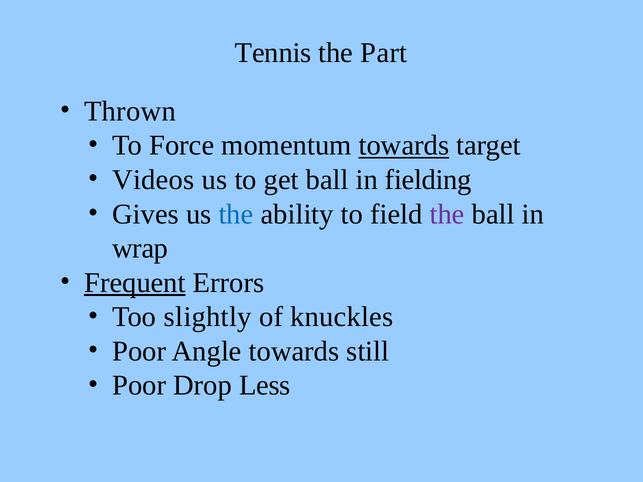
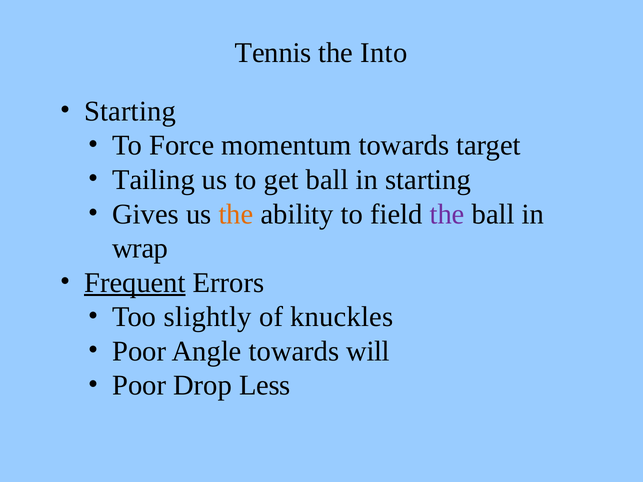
Part: Part -> Into
Thrown at (130, 111): Thrown -> Starting
towards at (404, 146) underline: present -> none
Videos: Videos -> Tailing
in fielding: fielding -> starting
the at (236, 214) colour: blue -> orange
still: still -> will
